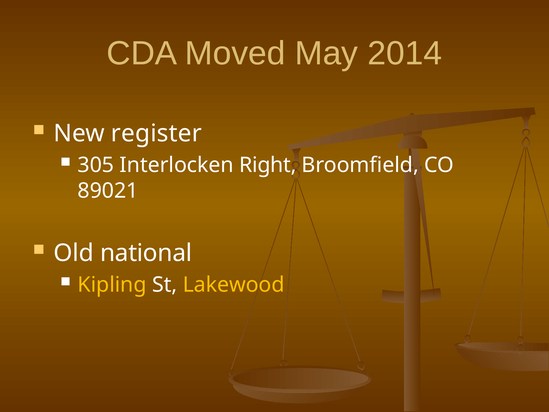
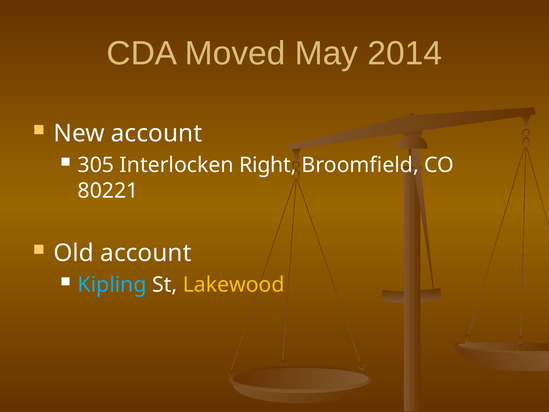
New register: register -> account
89021: 89021 -> 80221
Old national: national -> account
Kipling colour: yellow -> light blue
